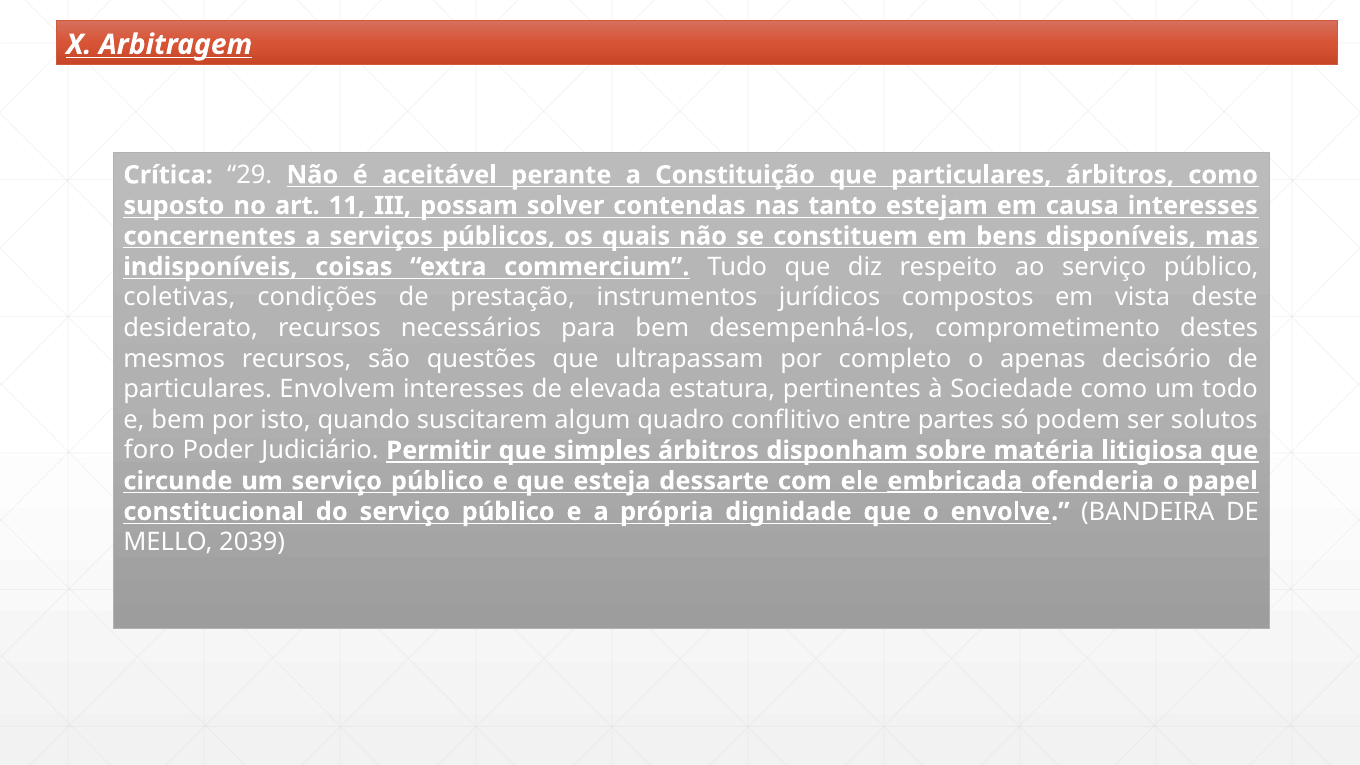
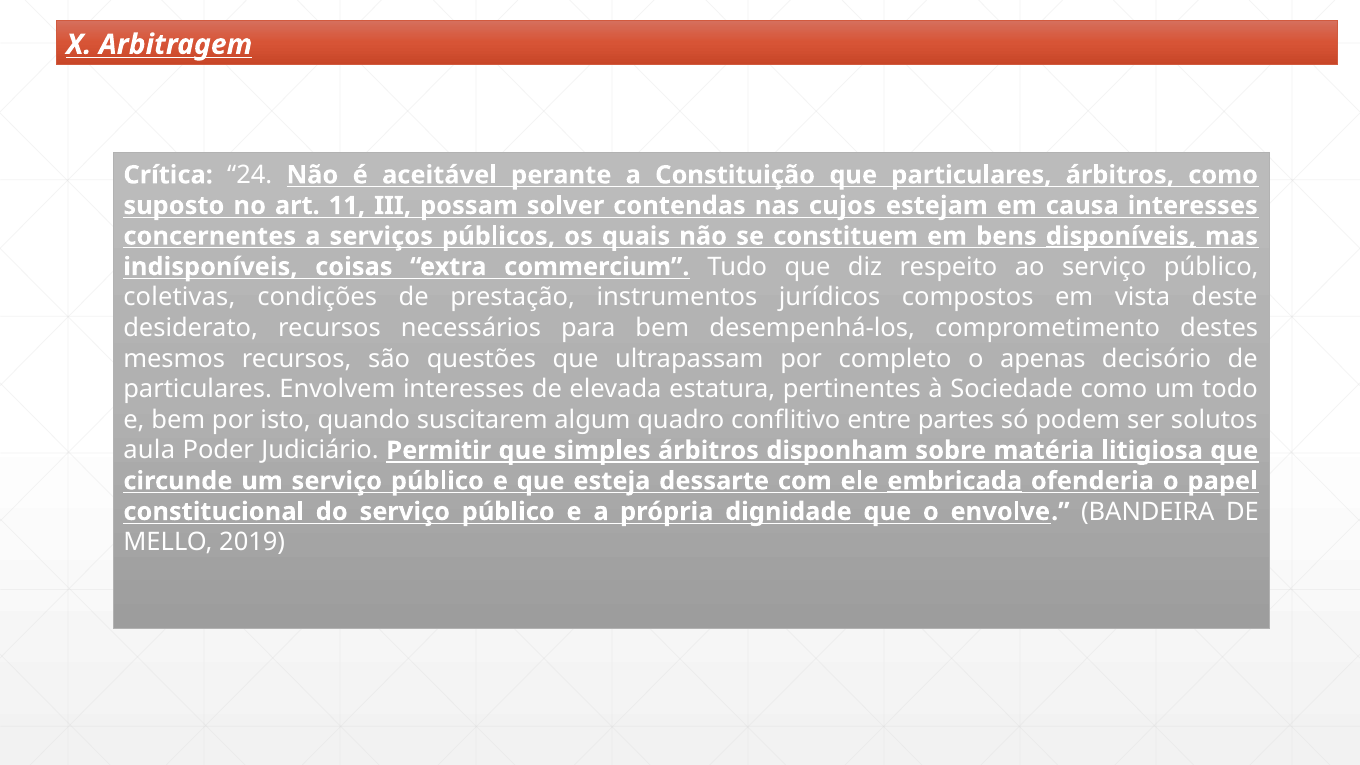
29: 29 -> 24
tanto: tanto -> cujos
disponíveis underline: none -> present
foro: foro -> aula
2039: 2039 -> 2019
